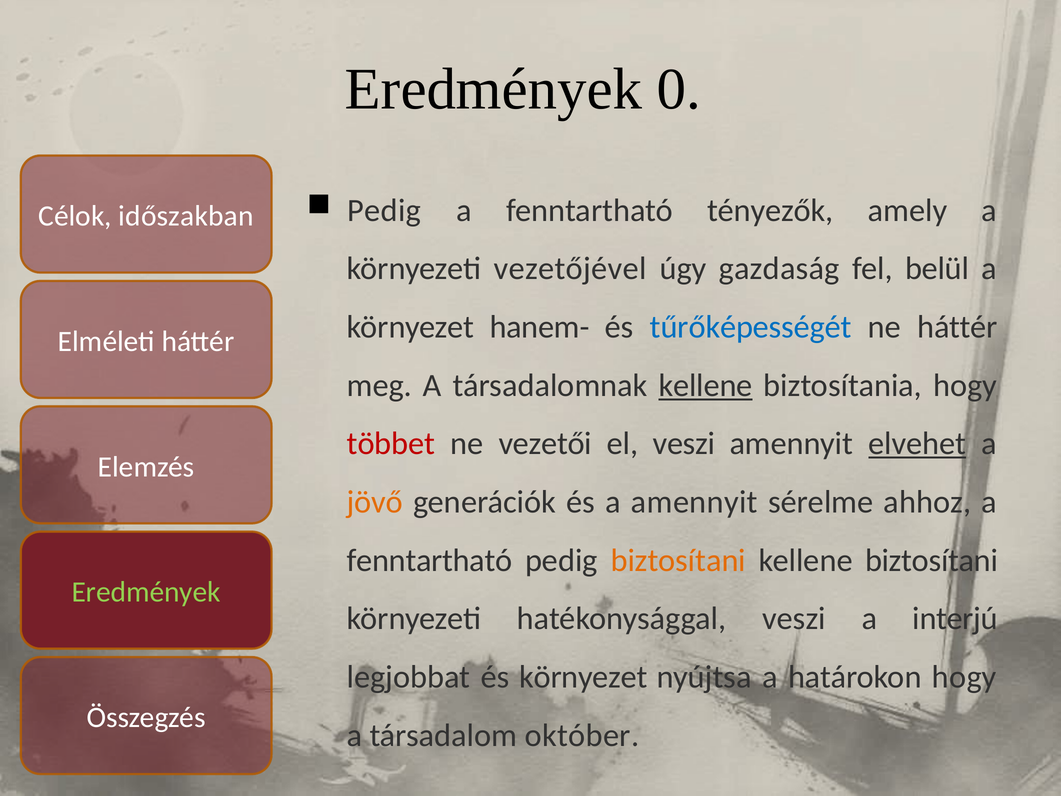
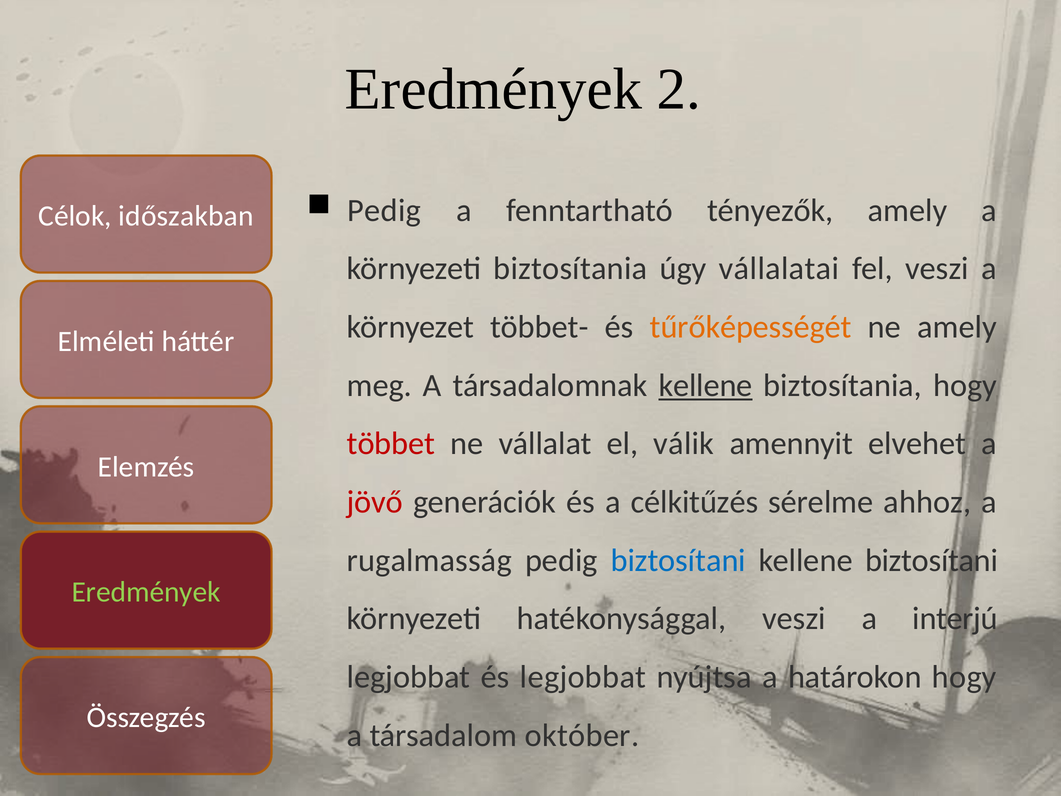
0: 0 -> 2
környezeti vezetőjével: vezetőjével -> biztosítania
gazdaság: gazdaság -> vállalatai
fel belül: belül -> veszi
hanem-: hanem- -> többet-
tűrőképességét colour: blue -> orange
ne háttér: háttér -> amely
vezetői: vezetői -> vállalat
el veszi: veszi -> válik
elvehet underline: present -> none
jövő colour: orange -> red
a amennyit: amennyit -> célkitűzés
fenntartható at (430, 560): fenntartható -> rugalmasság
biztosítani at (678, 560) colour: orange -> blue
és környezet: környezet -> legjobbat
